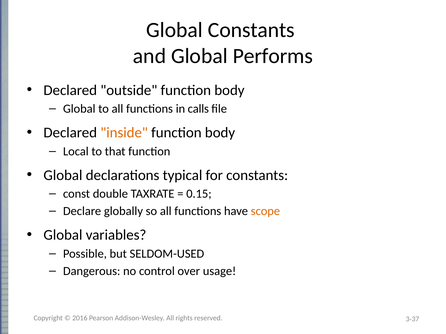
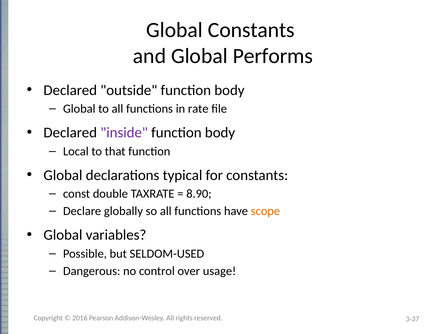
calls: calls -> rate
inside colour: orange -> purple
0.15: 0.15 -> 8.90
